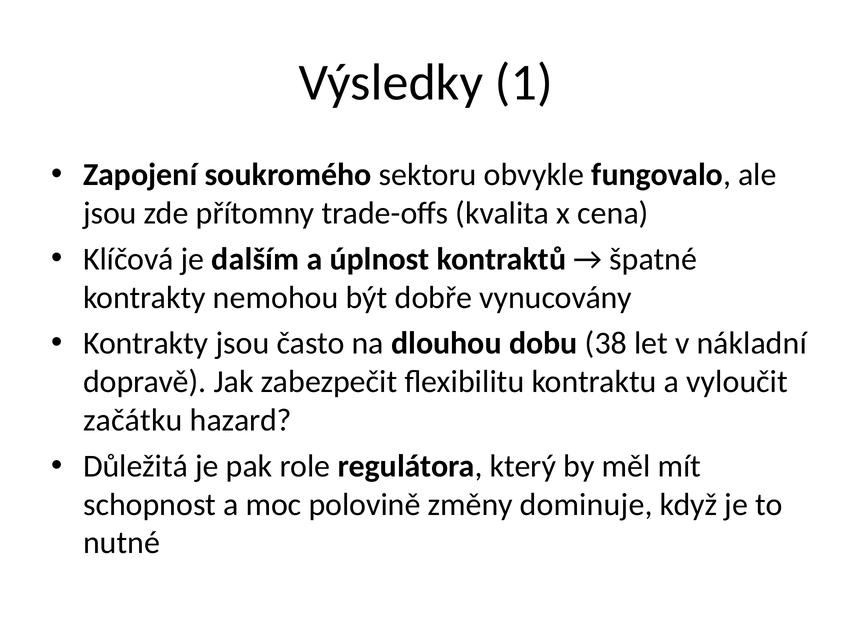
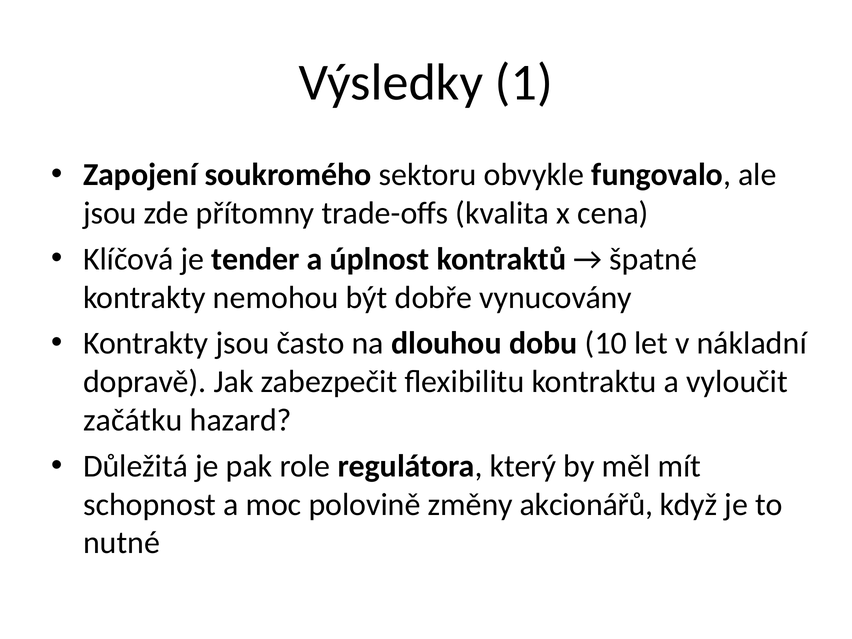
dalším: dalším -> tender
38: 38 -> 10
dominuje: dominuje -> akcionářů
